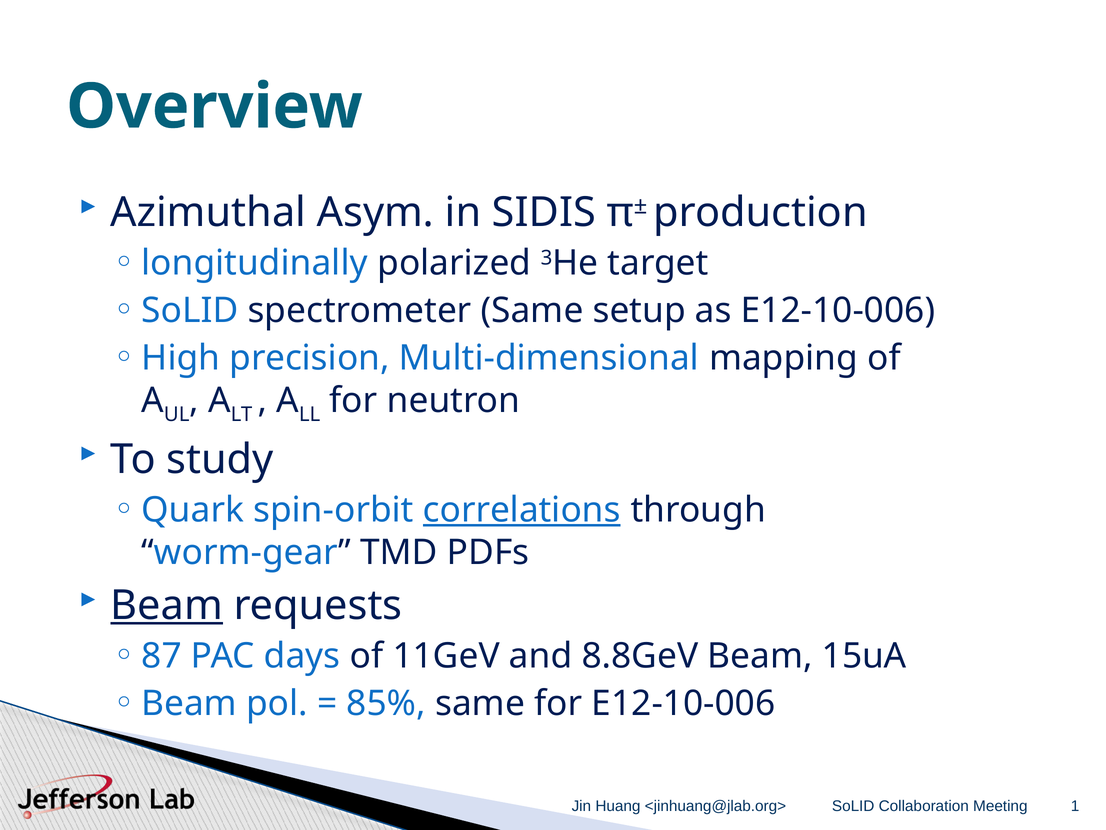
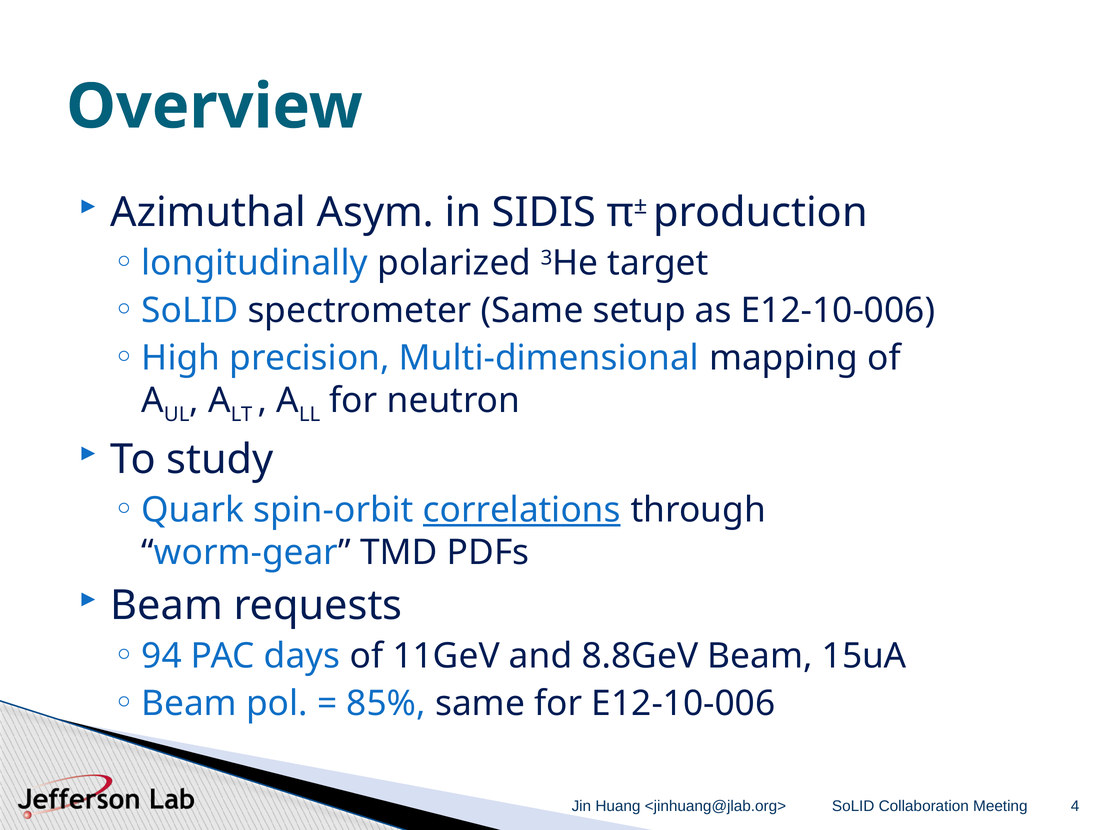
Beam at (167, 605) underline: present -> none
87: 87 -> 94
1: 1 -> 4
